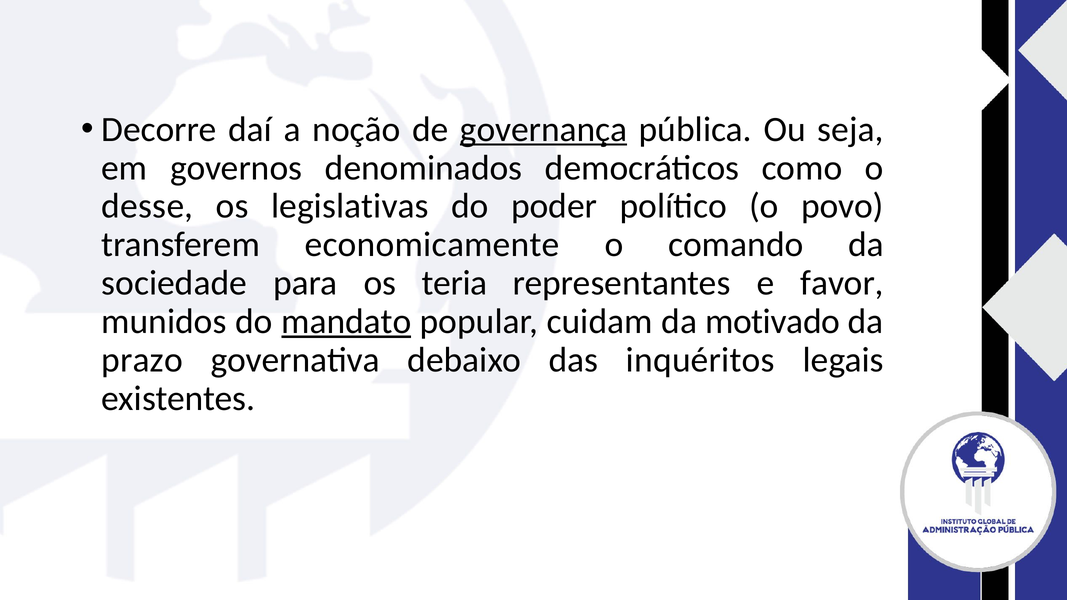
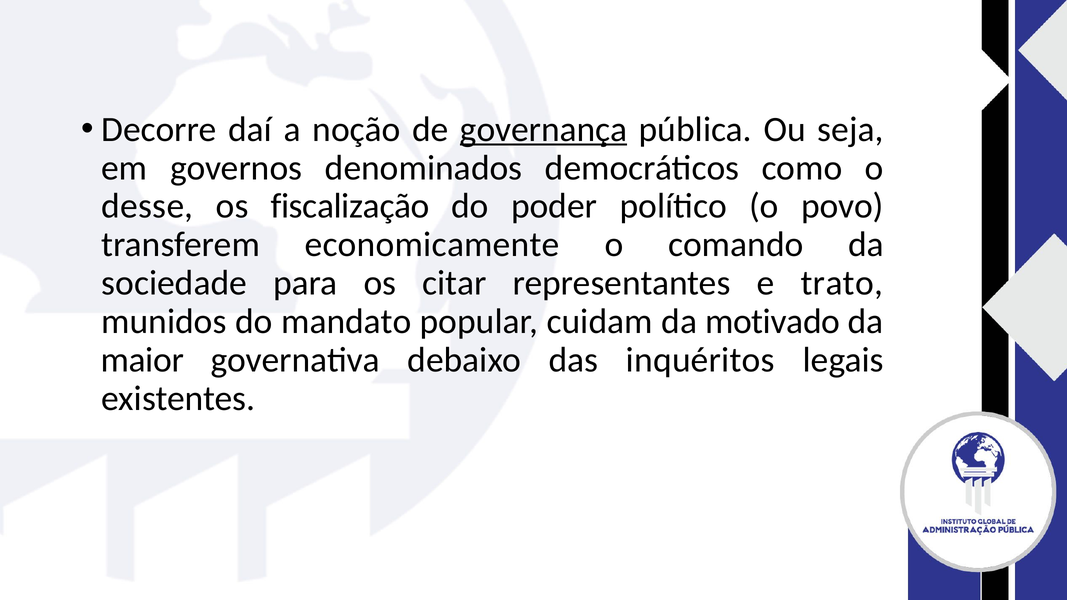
legislativas: legislativas -> fiscalização
teria: teria -> citar
favor: favor -> trato
mandato underline: present -> none
prazo: prazo -> maior
